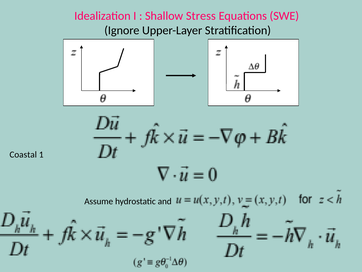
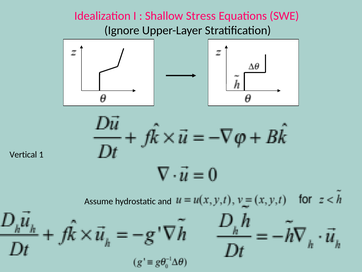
Coastal: Coastal -> Vertical
